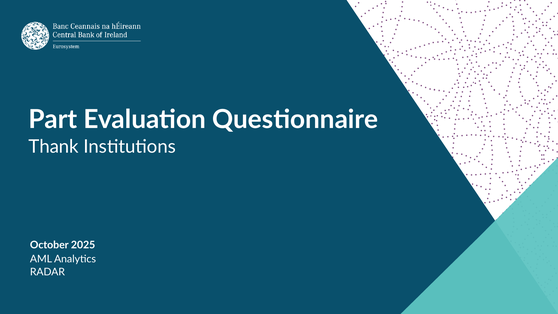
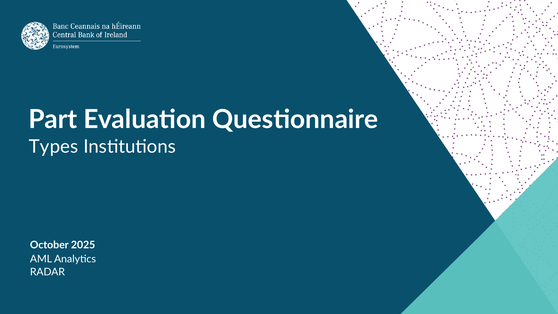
Thank: Thank -> Types
